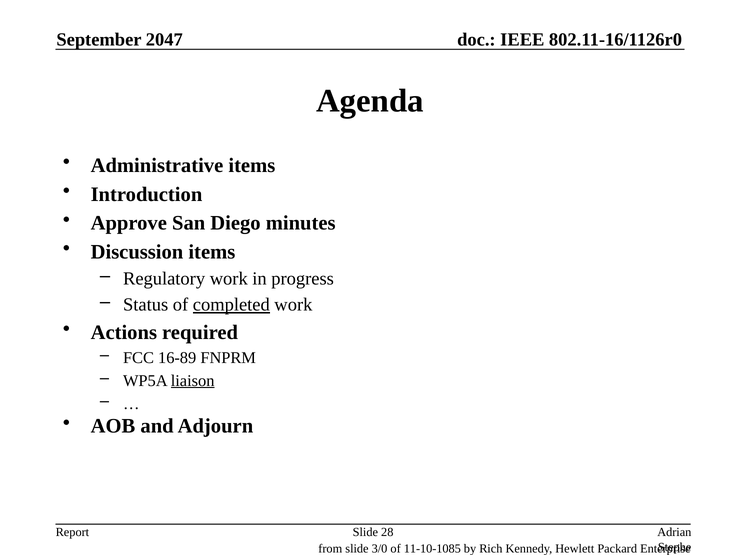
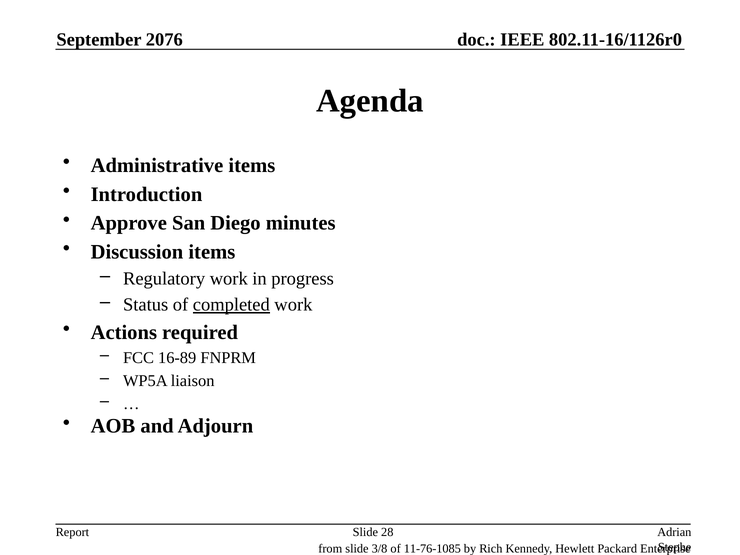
2047: 2047 -> 2076
liaison underline: present -> none
3/0: 3/0 -> 3/8
11-10-1085: 11-10-1085 -> 11-76-1085
